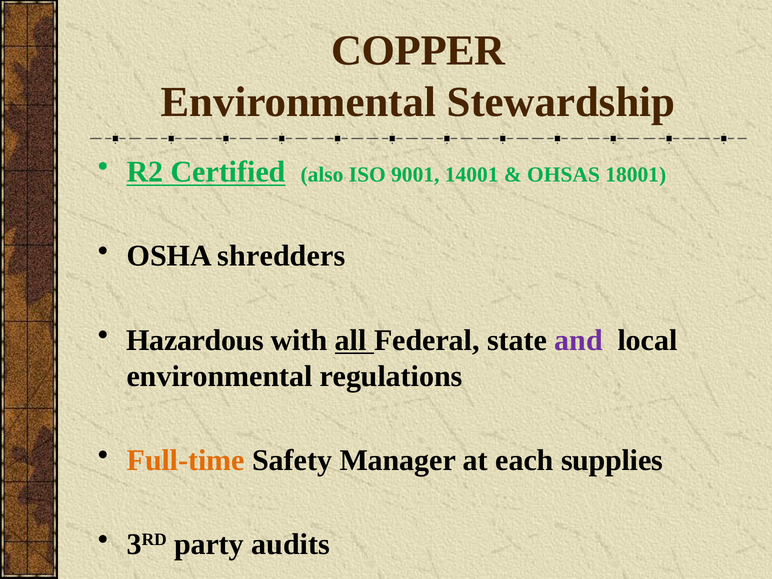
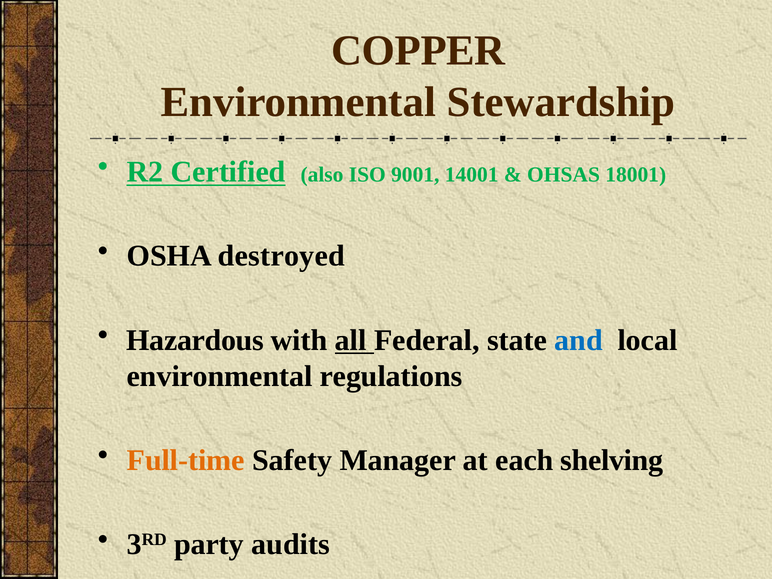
shredders: shredders -> destroyed
and colour: purple -> blue
supplies: supplies -> shelving
